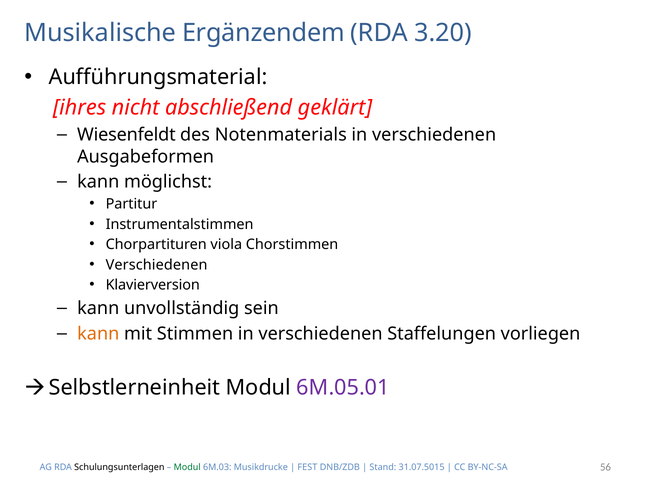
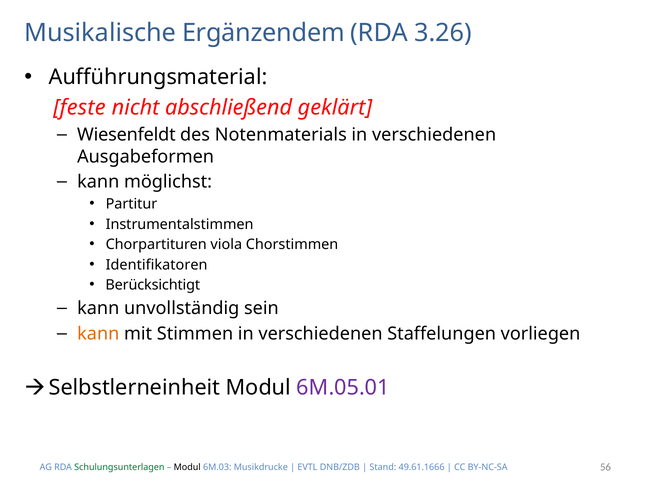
3.20: 3.20 -> 3.26
ihres: ihres -> feste
Verschiedenen at (157, 265): Verschiedenen -> Identifikatoren
Klavierversion: Klavierversion -> Berücksichtigt
Schulungsunterlagen colour: black -> green
Modul at (187, 467) colour: green -> black
FEST: FEST -> EVTL
31.07.5015: 31.07.5015 -> 49.61.1666
